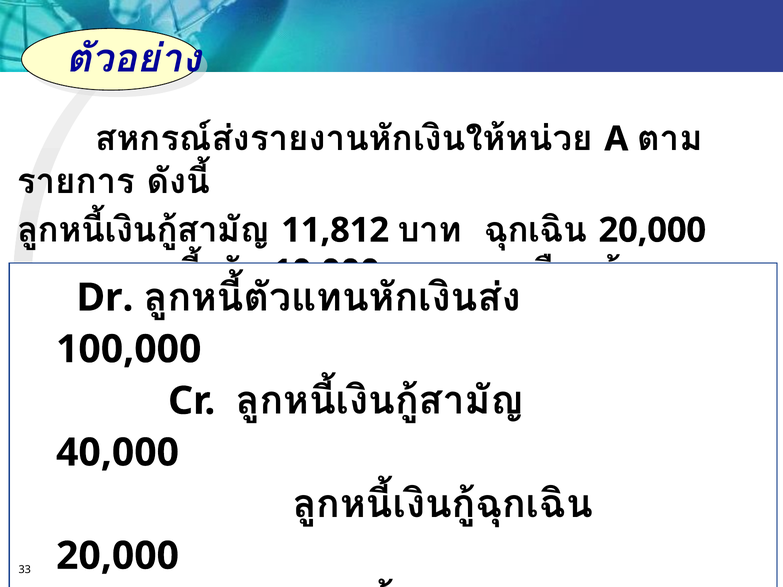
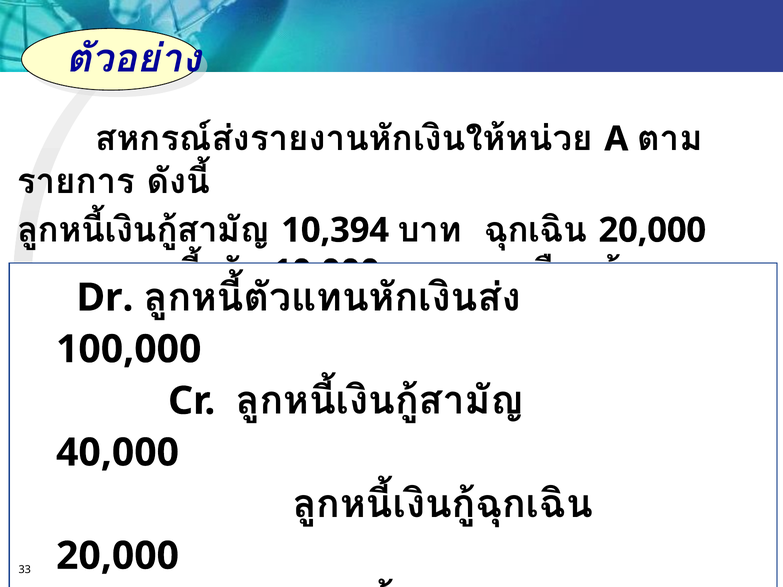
11,812: 11,812 -> 10,394
